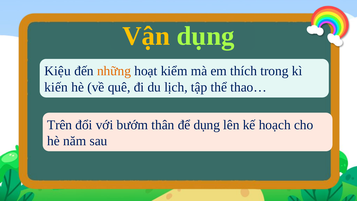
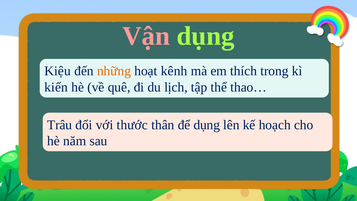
Vận colour: yellow -> pink
kiểm: kiểm -> kênh
Trên: Trên -> Trâu
bướm: bướm -> thước
